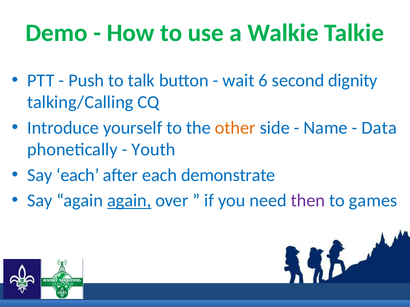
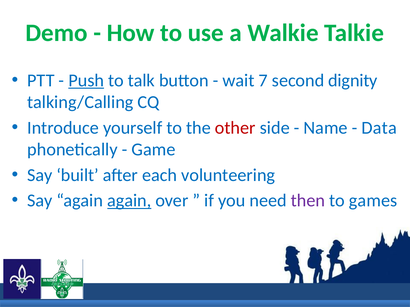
Push underline: none -> present
6: 6 -> 7
other colour: orange -> red
Youth: Youth -> Game
Say each: each -> built
demonstrate: demonstrate -> volunteering
